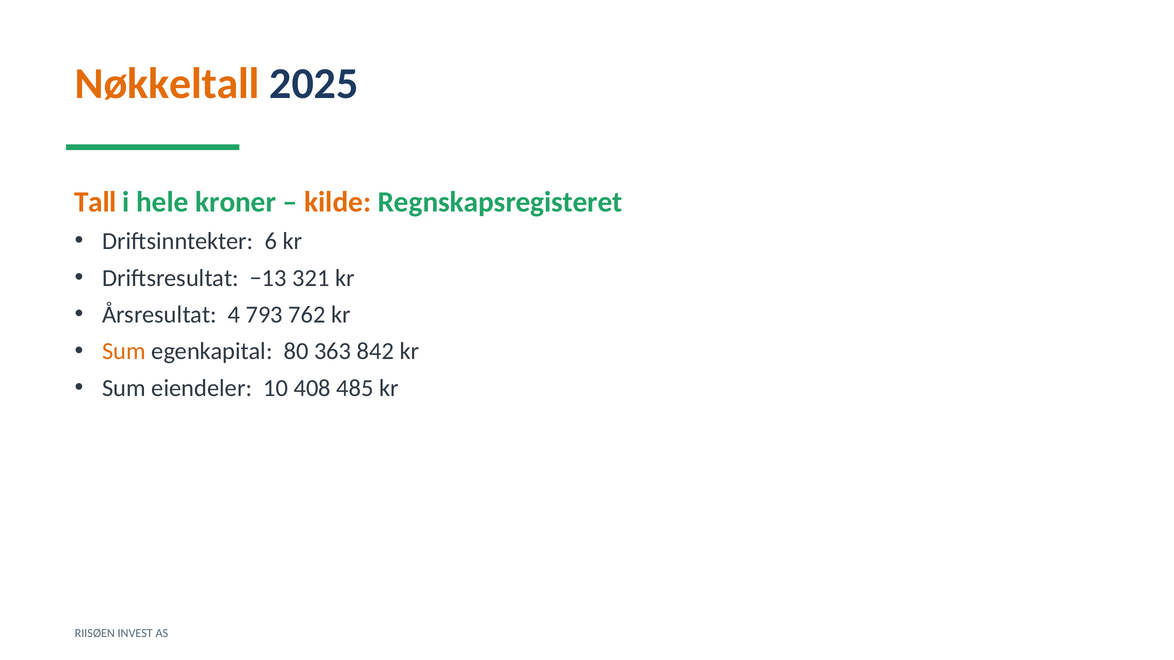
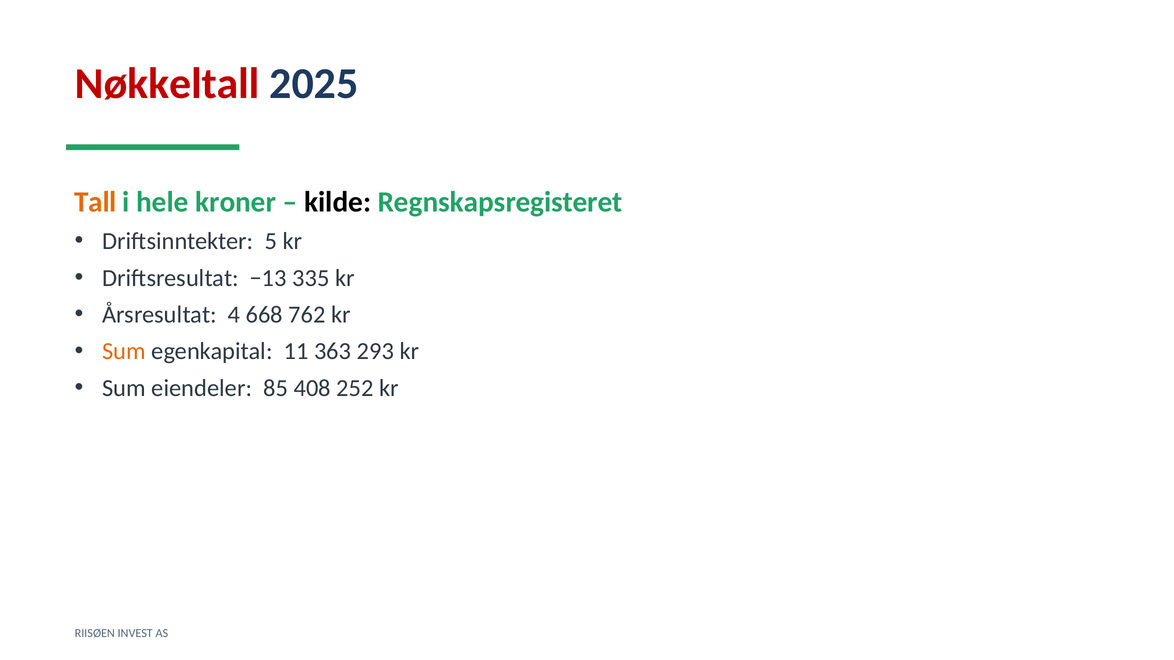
Nøkkeltall colour: orange -> red
kilde colour: orange -> black
6: 6 -> 5
321: 321 -> 335
793: 793 -> 668
80: 80 -> 11
842: 842 -> 293
10: 10 -> 85
485: 485 -> 252
